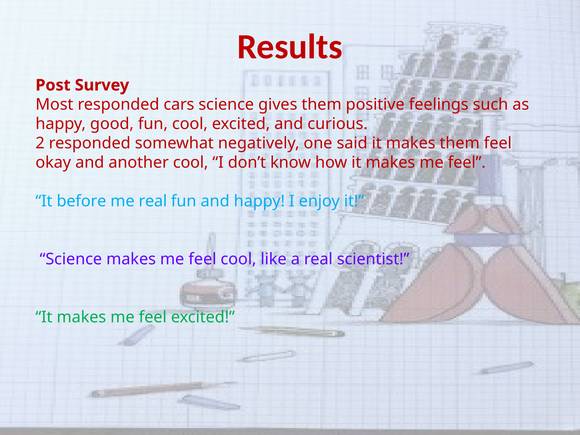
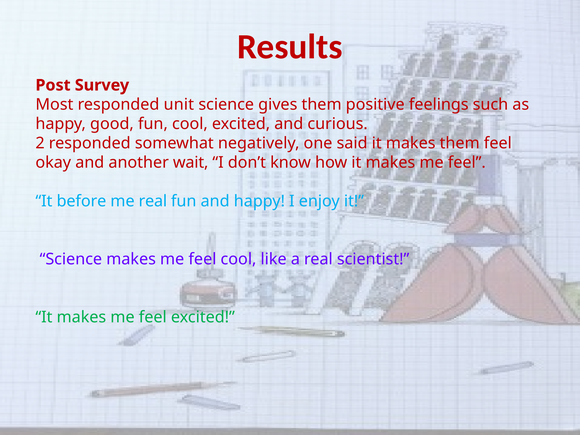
cars: cars -> unit
another cool: cool -> wait
